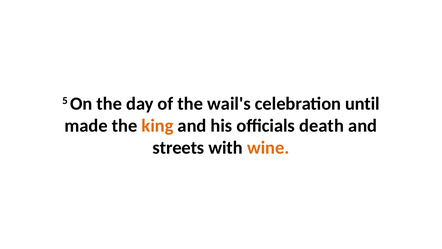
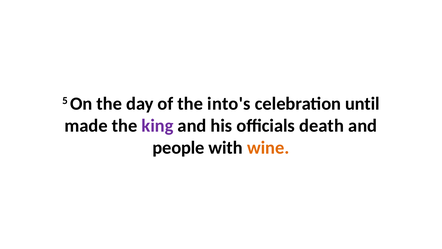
wail's: wail's -> into's
king colour: orange -> purple
streets: streets -> people
